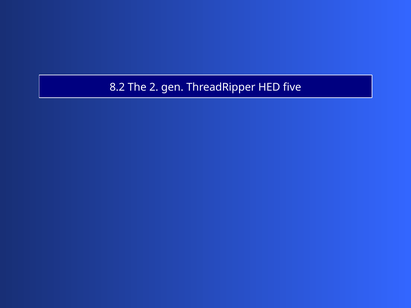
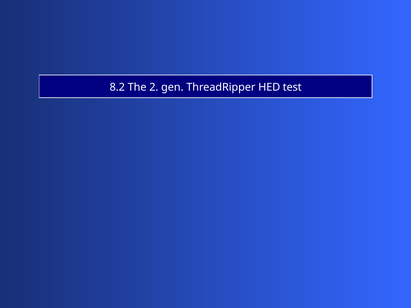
five: five -> test
